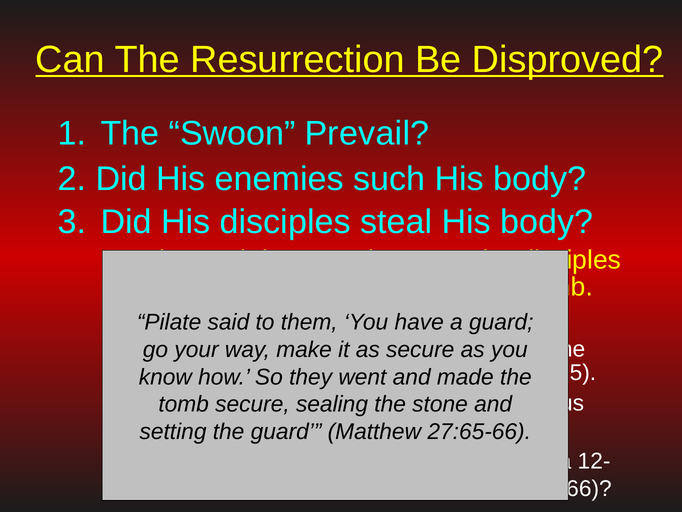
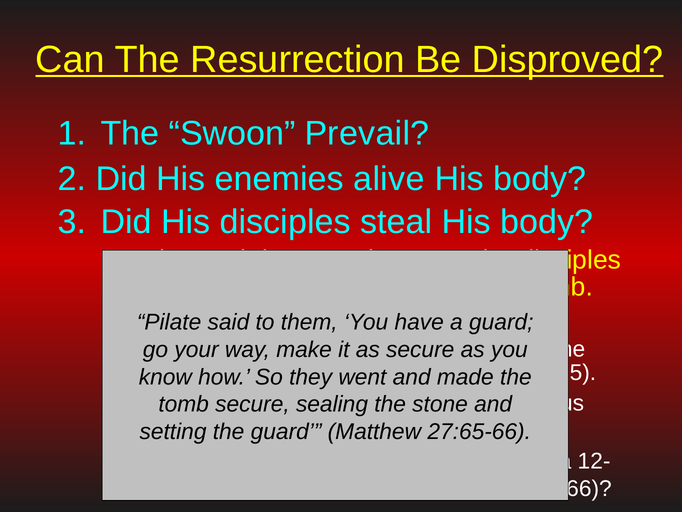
such: such -> alive
